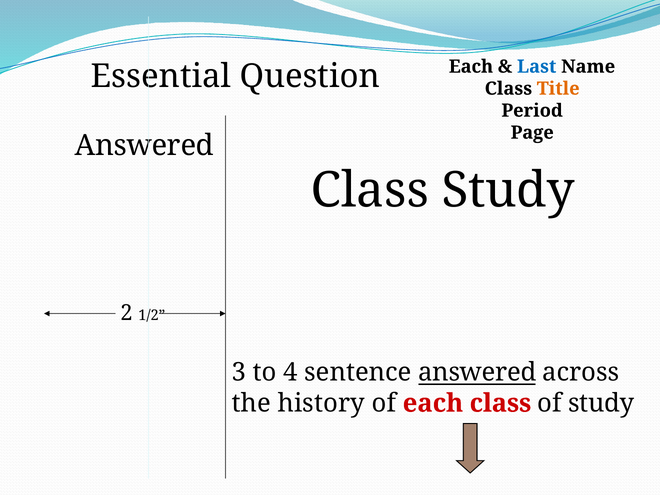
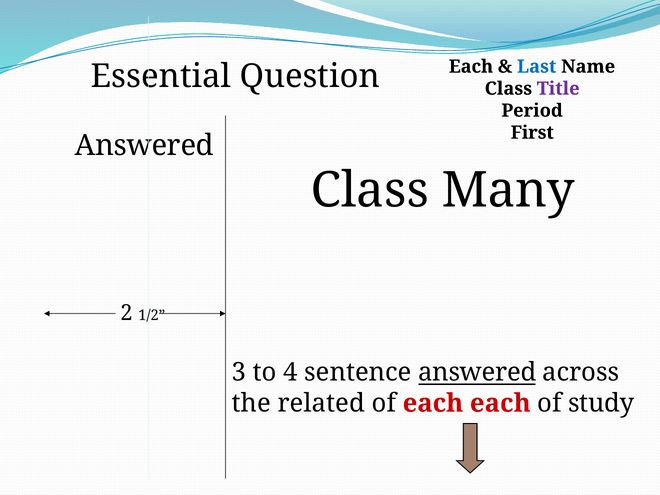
Title colour: orange -> purple
Page: Page -> First
Class Study: Study -> Many
history: history -> related
each class: class -> each
